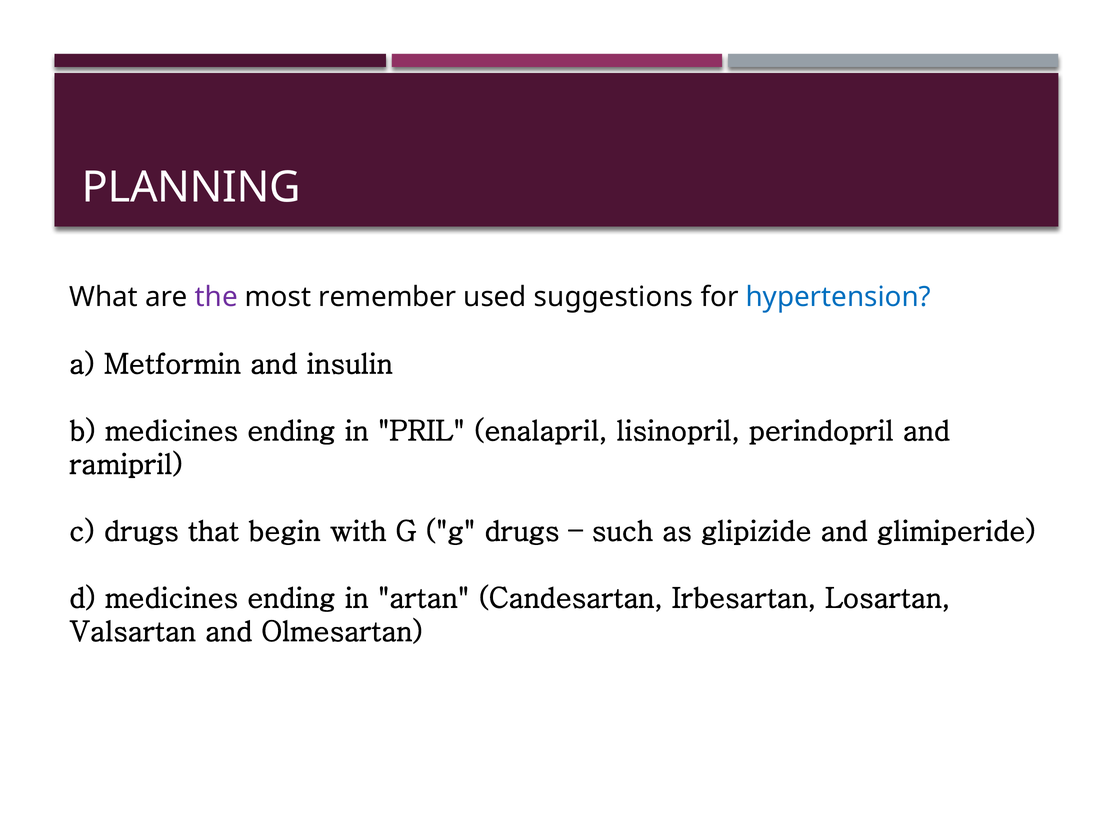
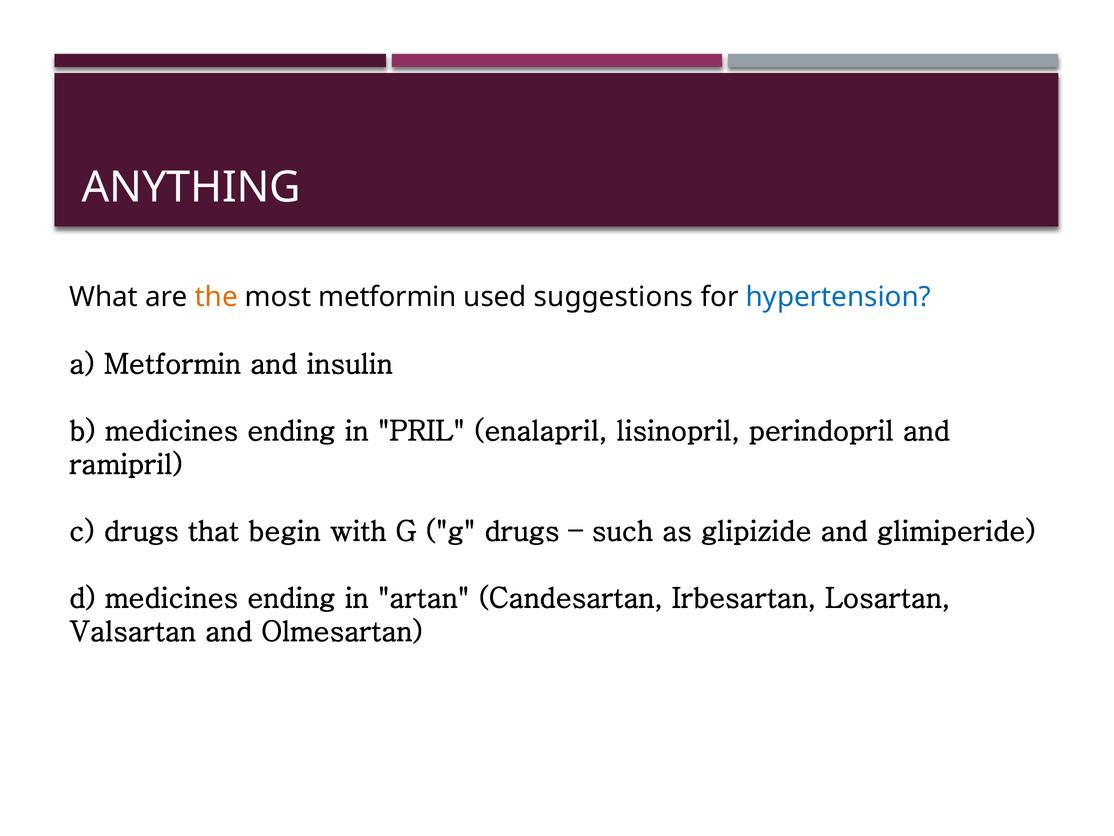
PLANNING: PLANNING -> ANYTHING
the colour: purple -> orange
most remember: remember -> metformin
